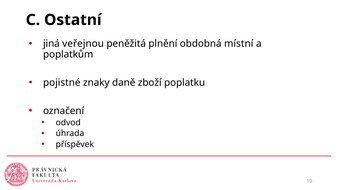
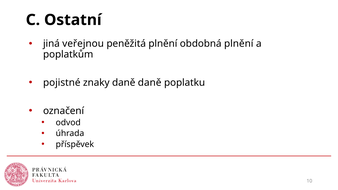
obdobná místní: místní -> plnění
daně zboží: zboží -> daně
